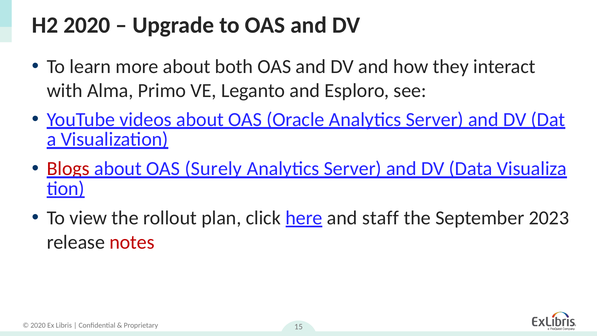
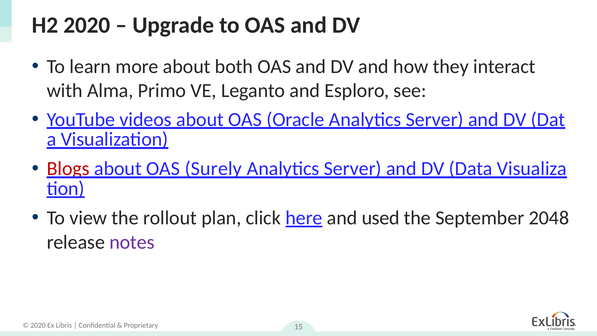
staff: staff -> used
2023: 2023 -> 2048
notes colour: red -> purple
